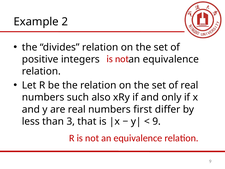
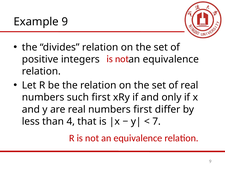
Example 2: 2 -> 9
such also: also -> first
3: 3 -> 4
9 at (157, 121): 9 -> 7
